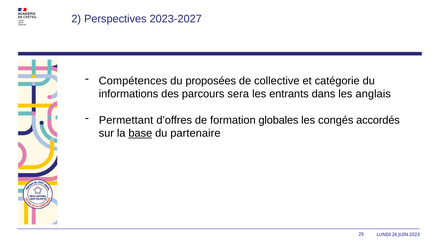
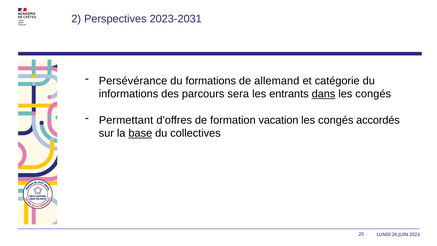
2023-2027: 2023-2027 -> 2023-2031
Compétences: Compétences -> Persévérance
proposées: proposées -> formations
collective: collective -> allemand
dans underline: none -> present
anglais at (373, 94): anglais -> congés
globales: globales -> vacation
partenaire: partenaire -> collectives
